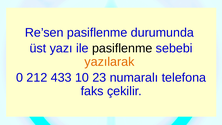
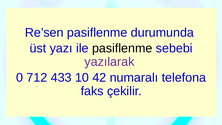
yazılarak colour: orange -> purple
212: 212 -> 712
23: 23 -> 42
